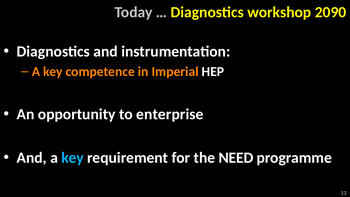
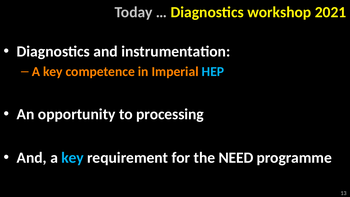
2090: 2090 -> 2021
HEP colour: white -> light blue
enterprise: enterprise -> processing
